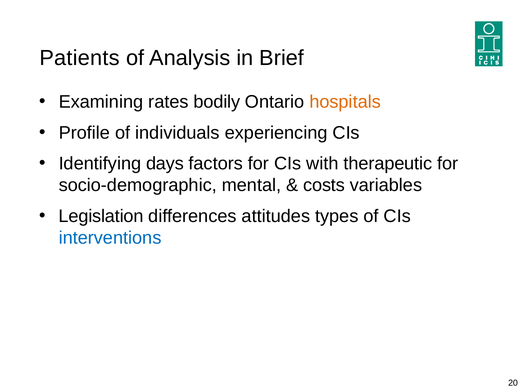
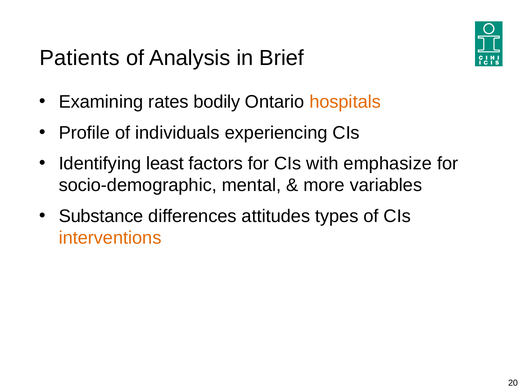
days: days -> least
therapeutic: therapeutic -> emphasize
costs: costs -> more
Legislation: Legislation -> Substance
interventions colour: blue -> orange
